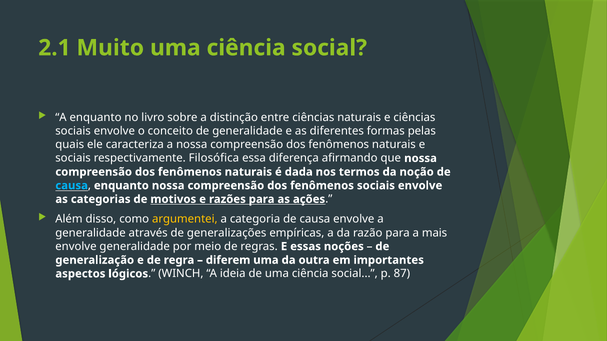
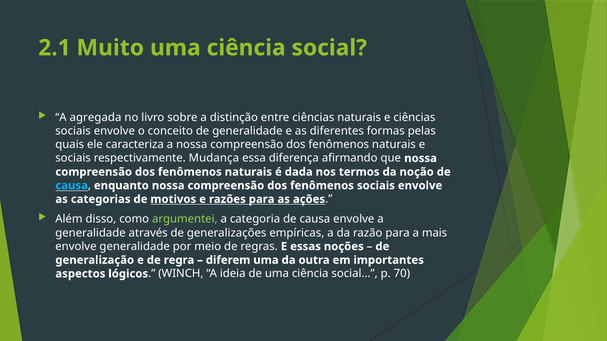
A enquanto: enquanto -> agregada
Filosófica: Filosófica -> Mudança
argumentei colour: yellow -> light green
87: 87 -> 70
